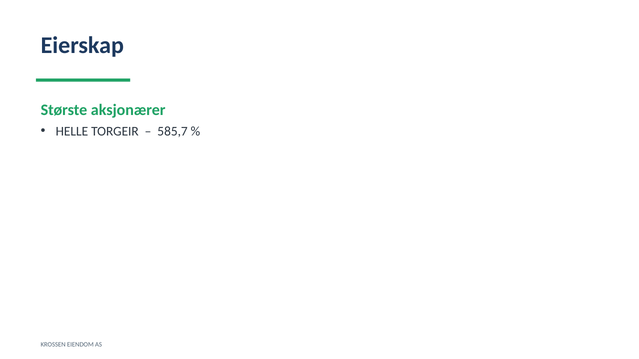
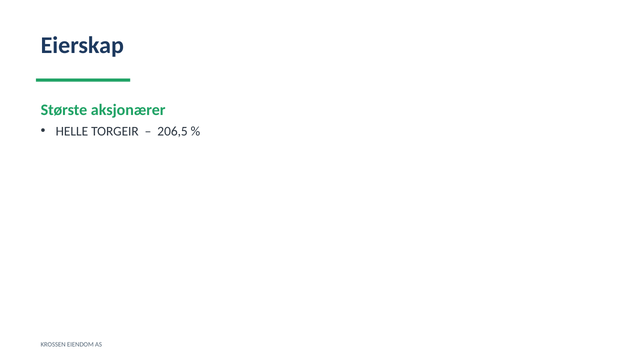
585,7: 585,7 -> 206,5
